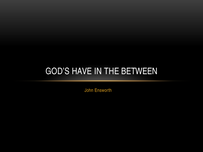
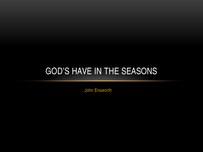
BETWEEN: BETWEEN -> SEASONS
